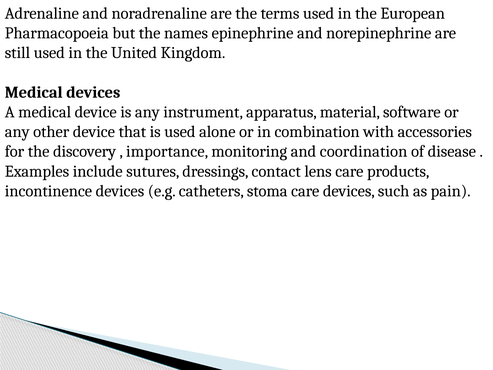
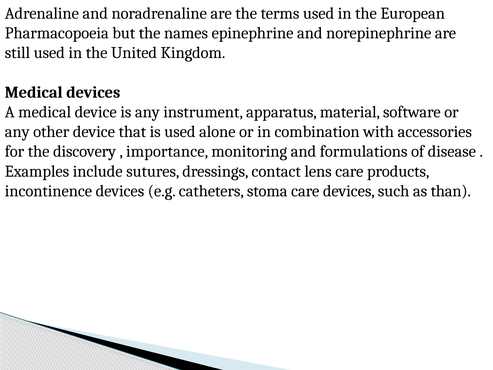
coordination: coordination -> formulations
pain: pain -> than
